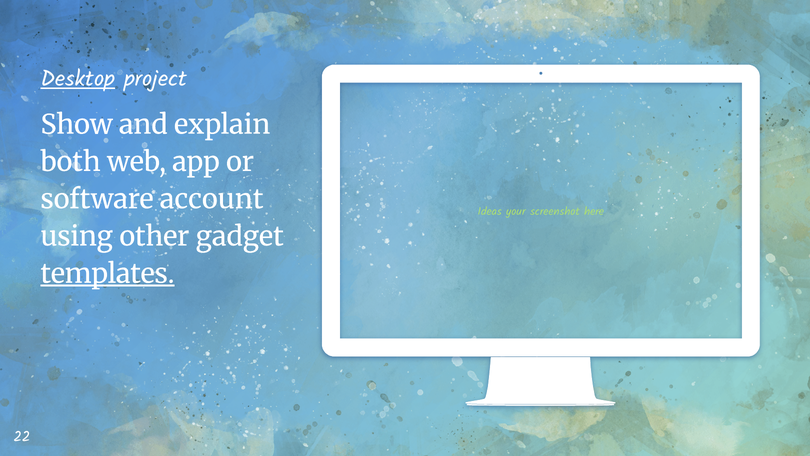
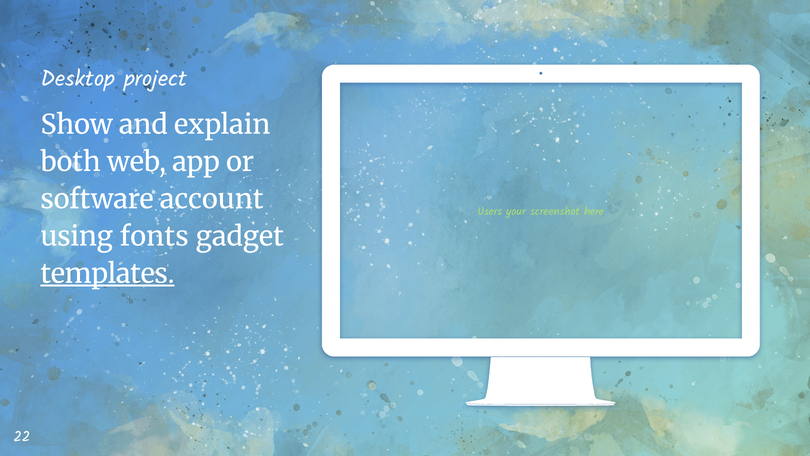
Desktop underline: present -> none
Ideas: Ideas -> Users
other: other -> fonts
